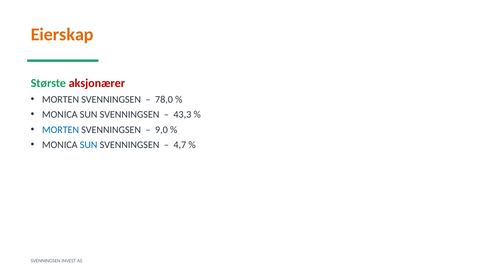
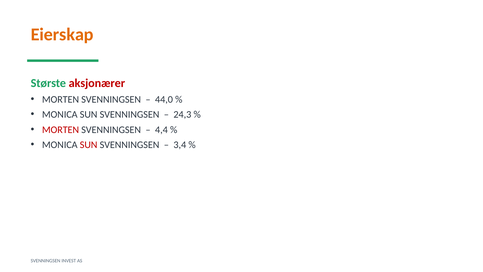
78,0: 78,0 -> 44,0
43,3: 43,3 -> 24,3
MORTEN at (61, 130) colour: blue -> red
9,0: 9,0 -> 4,4
SUN at (89, 145) colour: blue -> red
4,7: 4,7 -> 3,4
